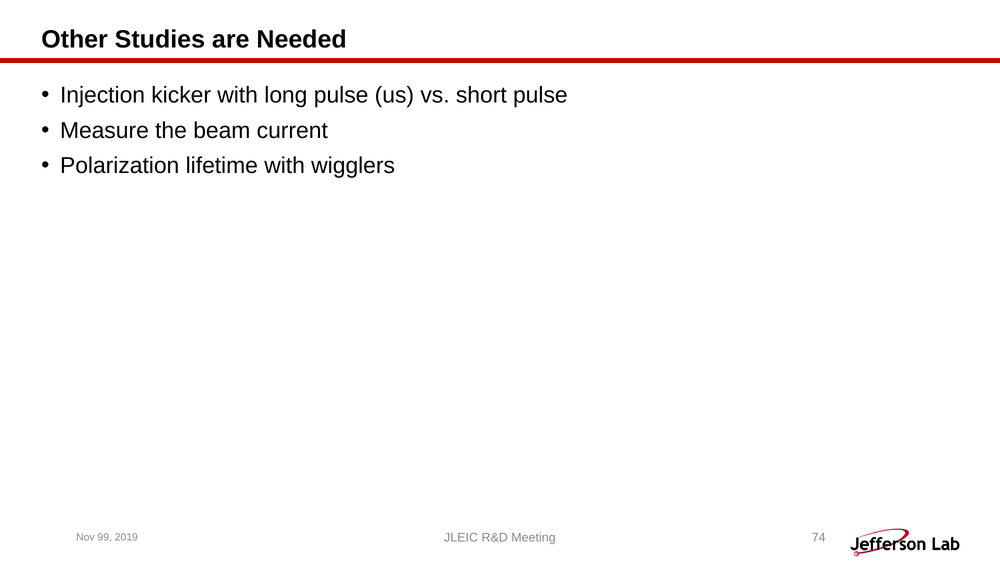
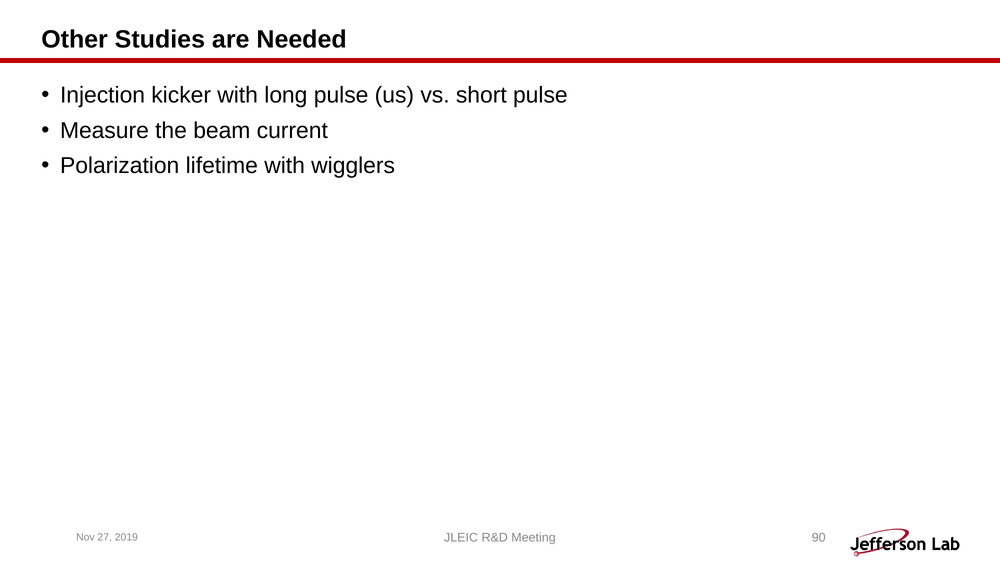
74: 74 -> 90
99: 99 -> 27
